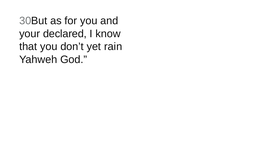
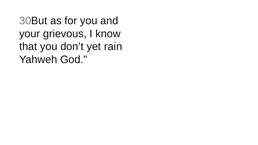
declared: declared -> grievous
